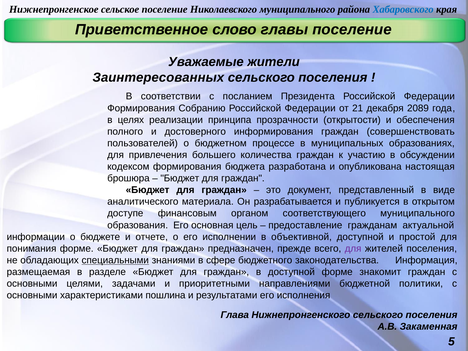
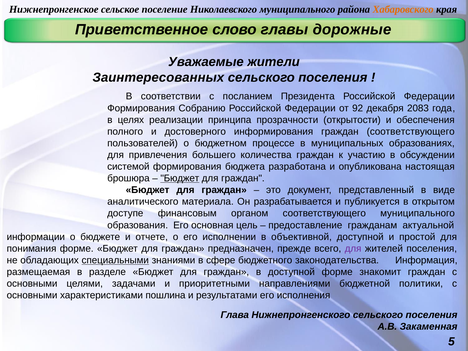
Хабаровского colour: blue -> orange
главы поселение: поселение -> дорожные
21: 21 -> 92
2089: 2089 -> 2083
граждан совершенствовать: совершенствовать -> соответствующего
кодексом: кодексом -> системой
Бюджет at (180, 178) underline: none -> present
